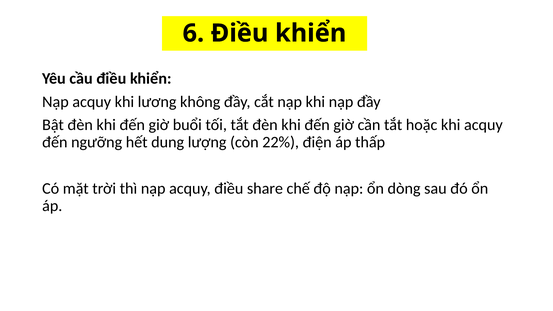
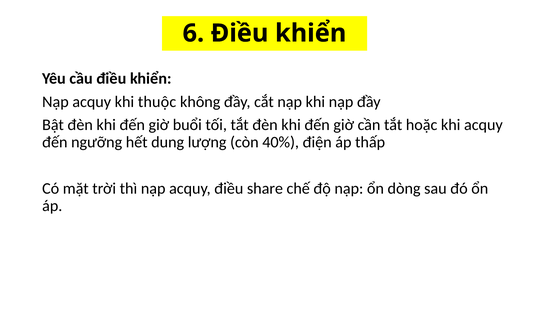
lương: lương -> thuộc
22%: 22% -> 40%
